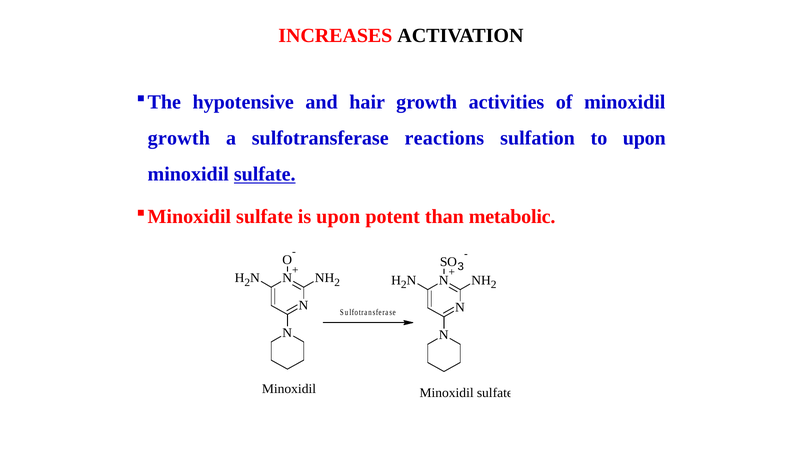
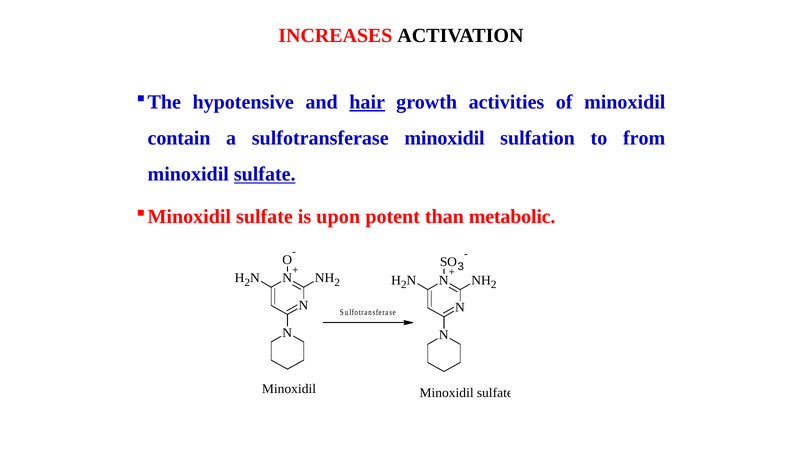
hair underline: none -> present
growth at (179, 138): growth -> contain
a sulfotransferase reactions: reactions -> minoxidil
to upon: upon -> from
